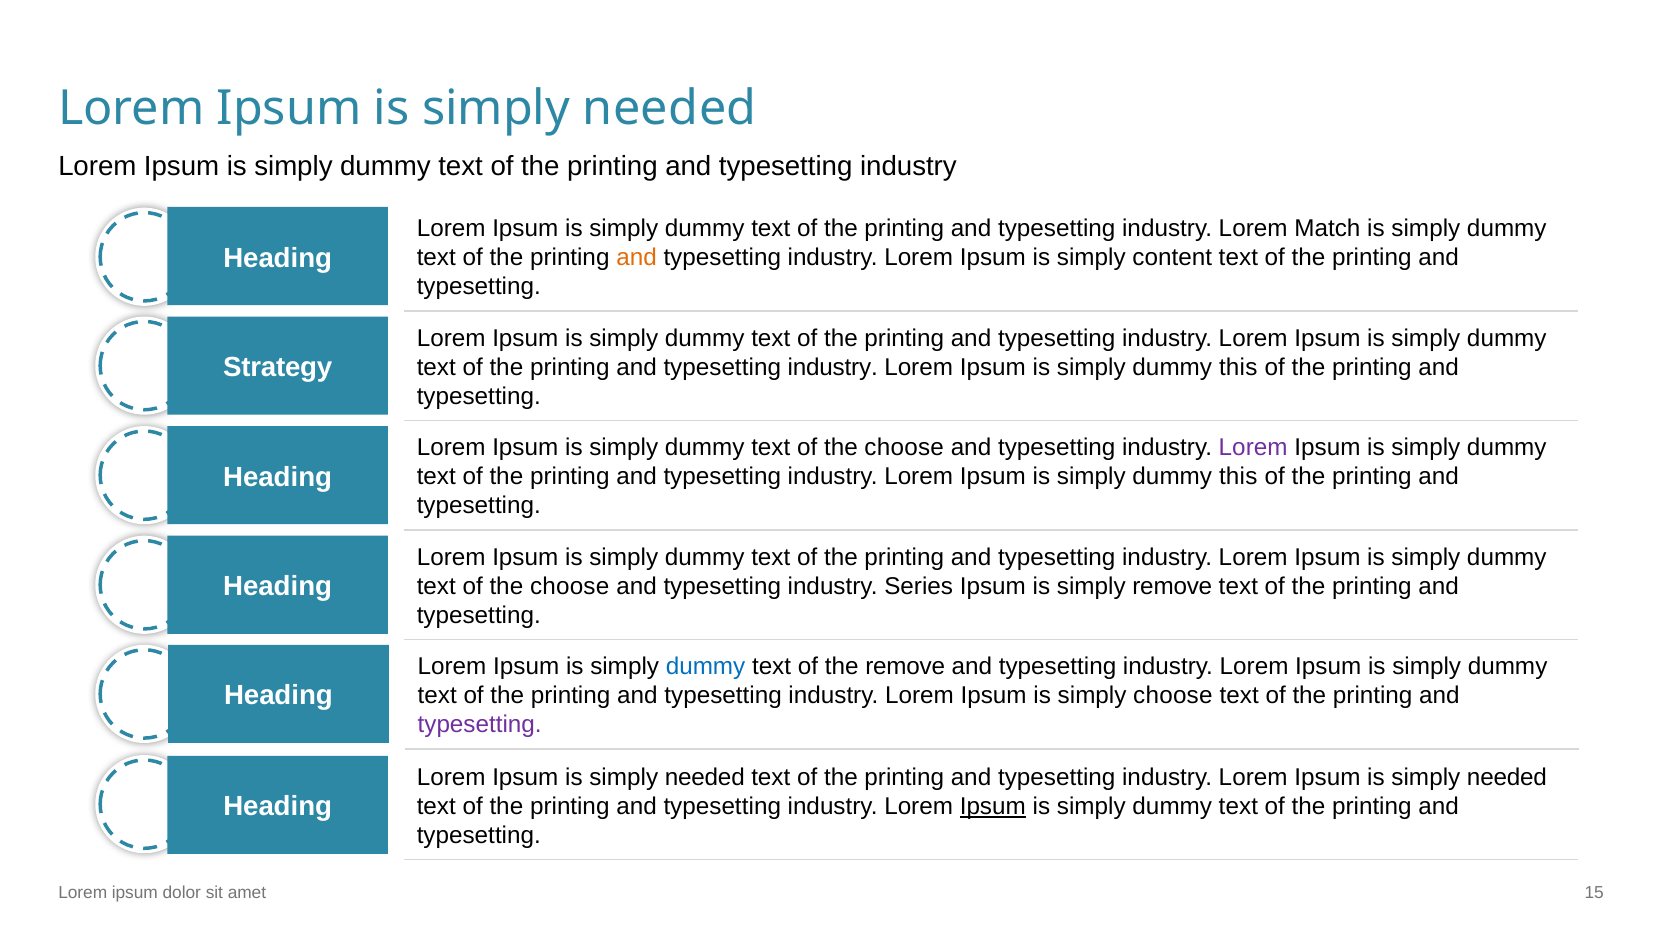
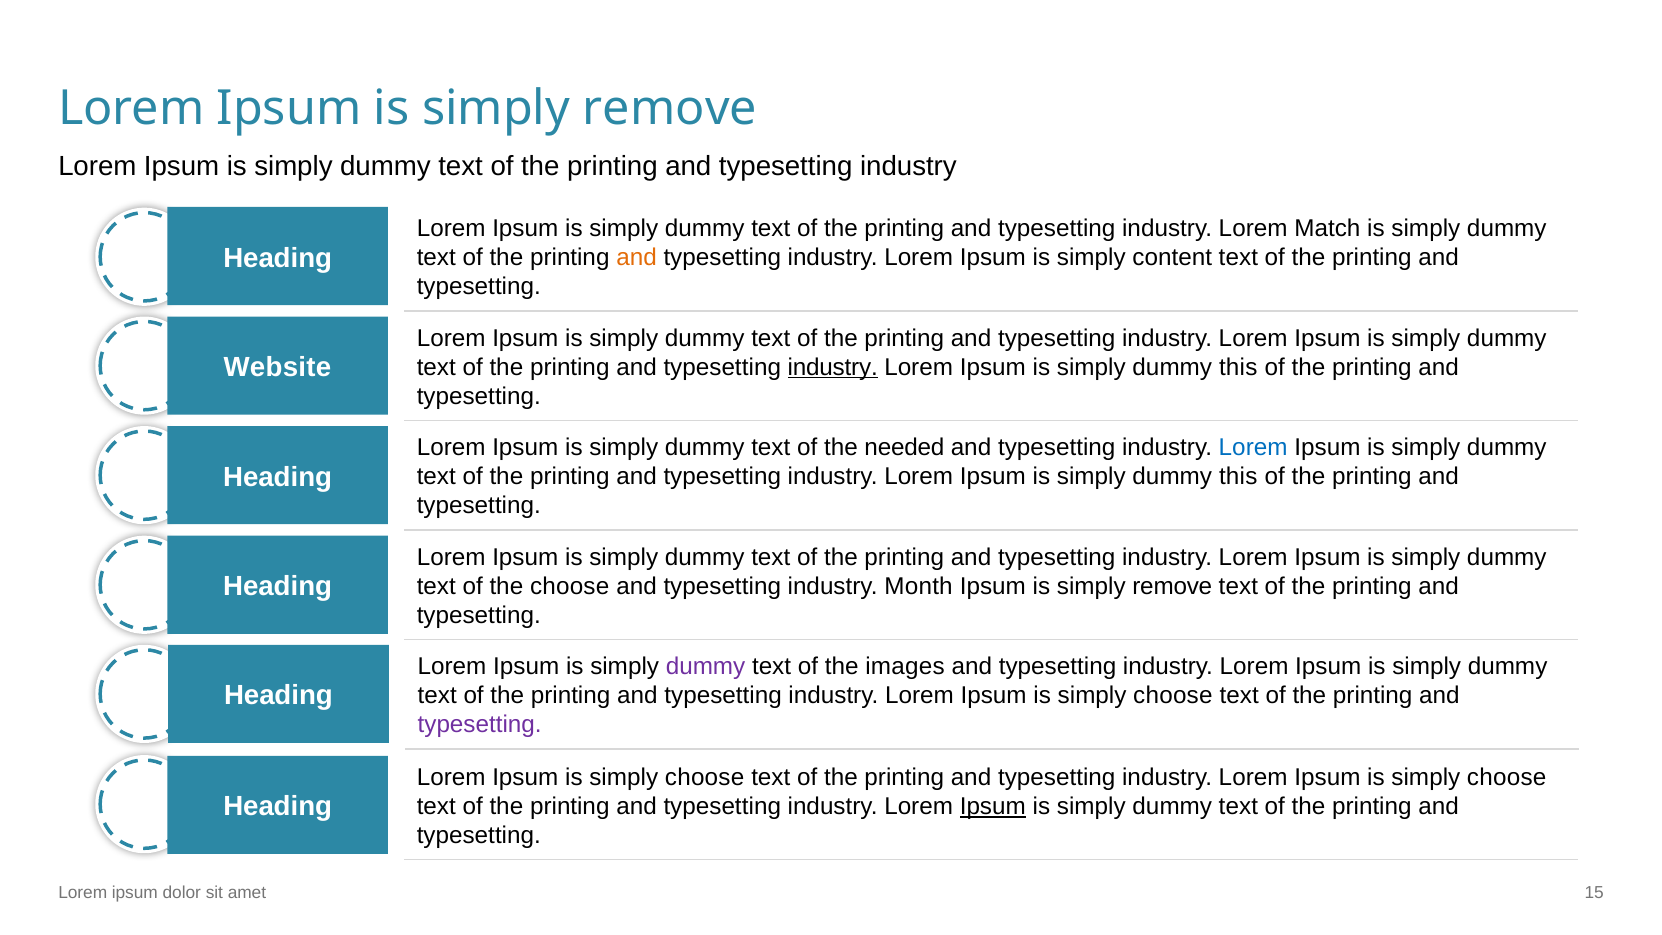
needed at (670, 109): needed -> remove
Strategy: Strategy -> Website
industry at (833, 367) underline: none -> present
choose at (904, 448): choose -> needed
Lorem at (1253, 448) colour: purple -> blue
Series: Series -> Month
dummy at (706, 666) colour: blue -> purple
the remove: remove -> images
needed at (705, 777): needed -> choose
needed at (1507, 777): needed -> choose
